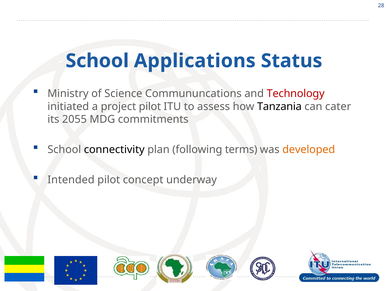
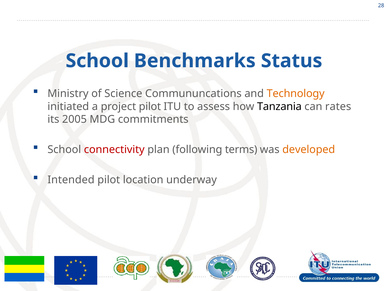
Applications: Applications -> Benchmarks
Technology colour: red -> orange
cater: cater -> rates
2055: 2055 -> 2005
connectivity colour: black -> red
concept: concept -> location
